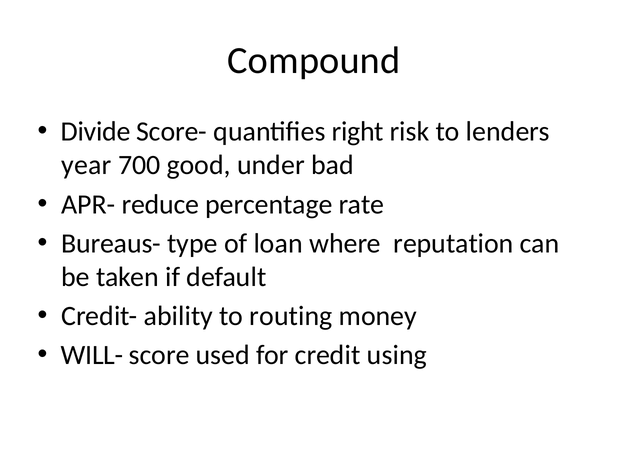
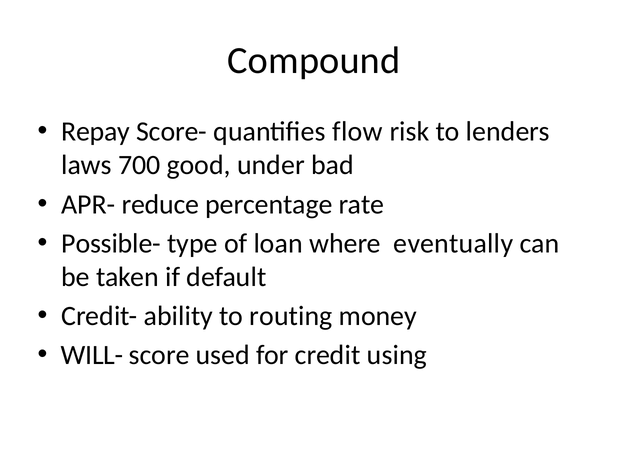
Divide: Divide -> Repay
right: right -> flow
year: year -> laws
Bureaus-: Bureaus- -> Possible-
reputation: reputation -> eventually
